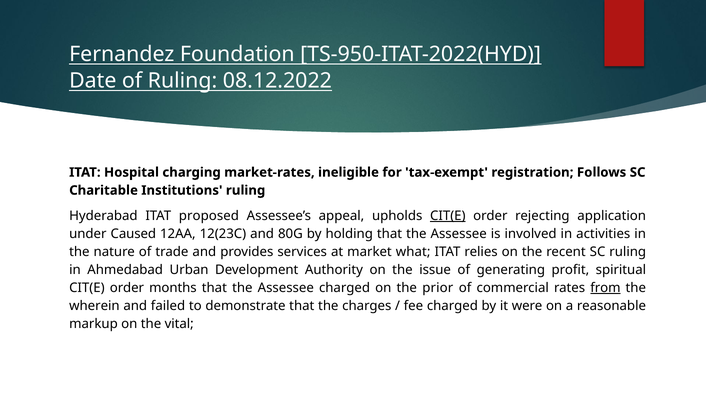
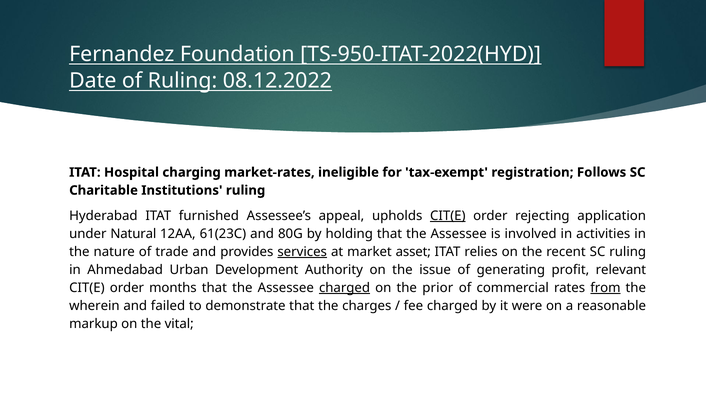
proposed: proposed -> furnished
Caused: Caused -> Natural
12(23C: 12(23C -> 61(23C
services underline: none -> present
what: what -> asset
spiritual: spiritual -> relevant
charged at (345, 288) underline: none -> present
